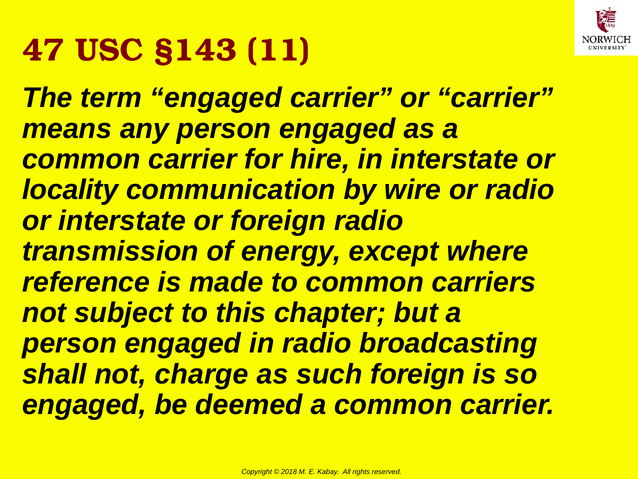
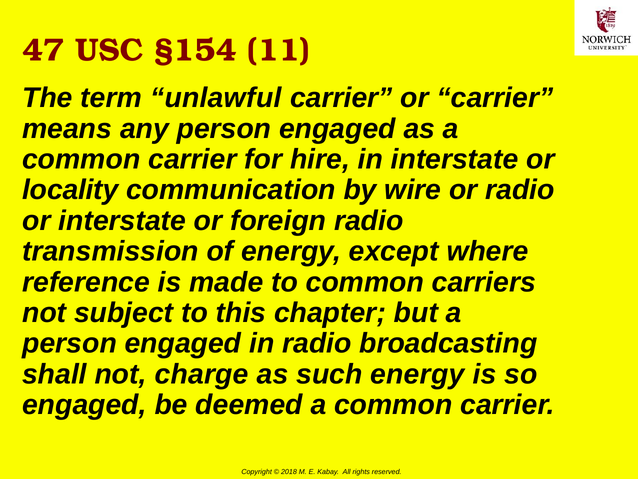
§143: §143 -> §154
term engaged: engaged -> unlawful
such foreign: foreign -> energy
